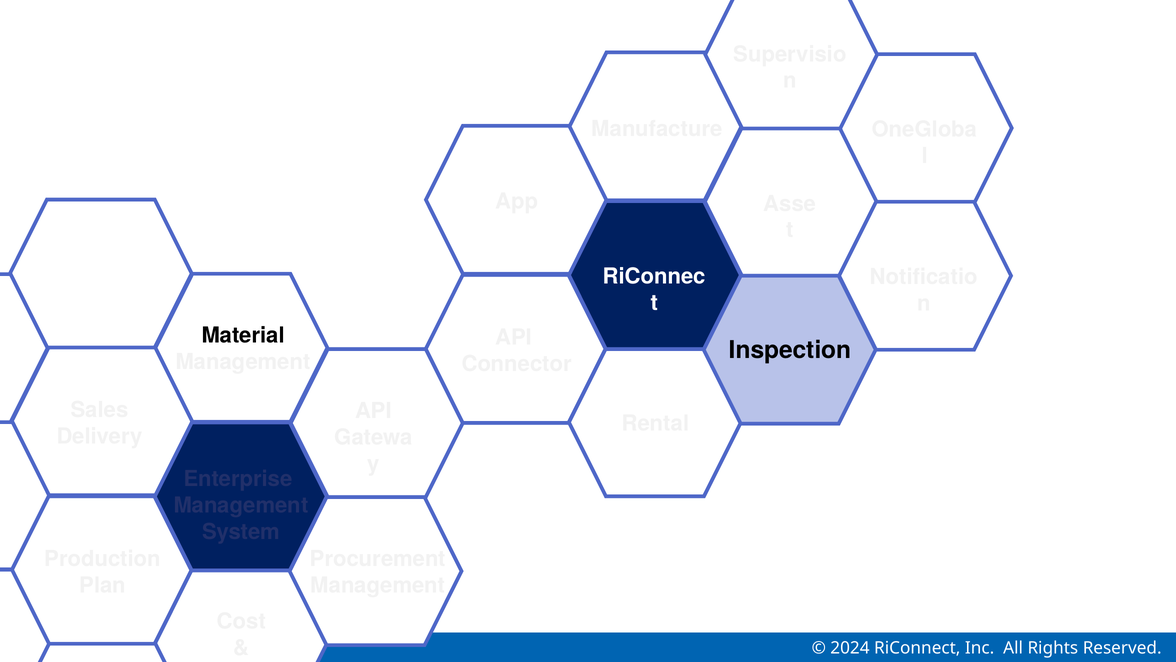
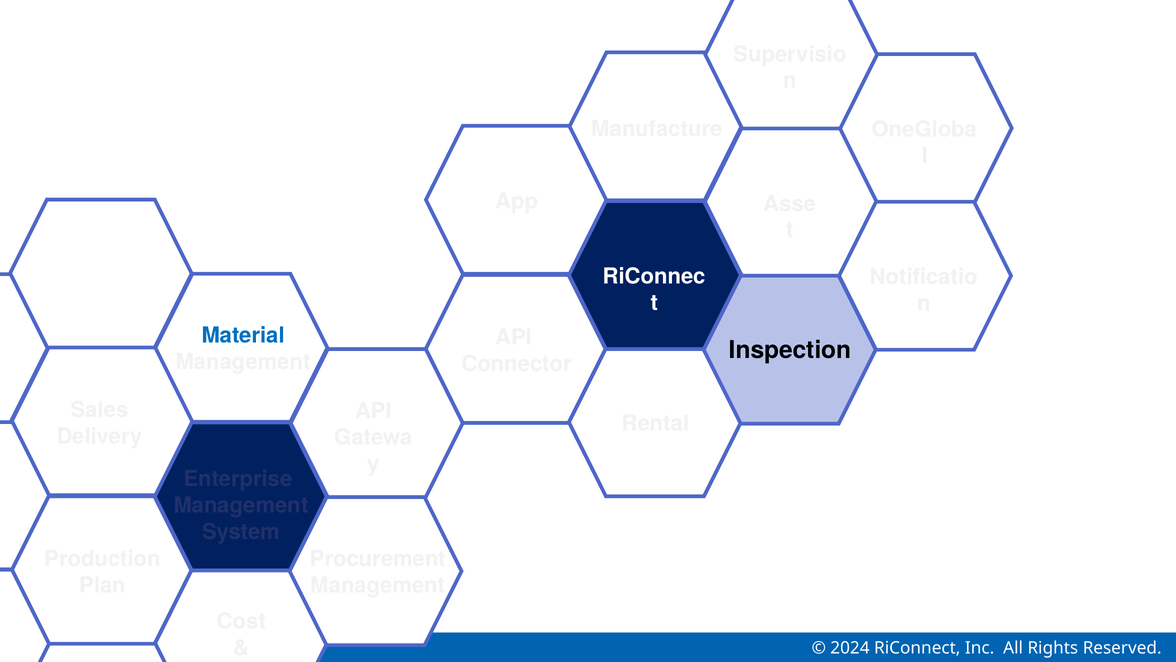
Material colour: black -> blue
